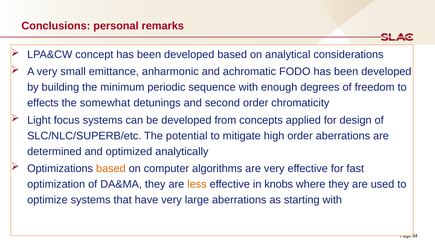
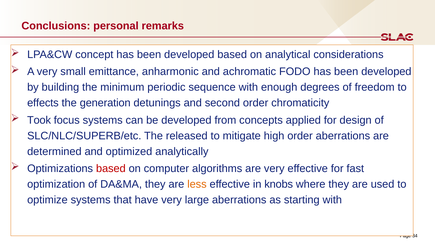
somewhat: somewhat -> generation
Light: Light -> Took
potential: potential -> released
based at (111, 168) colour: orange -> red
